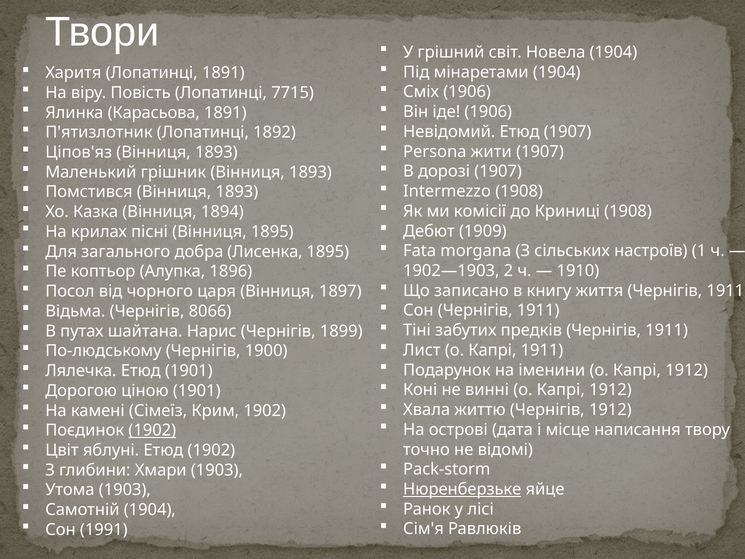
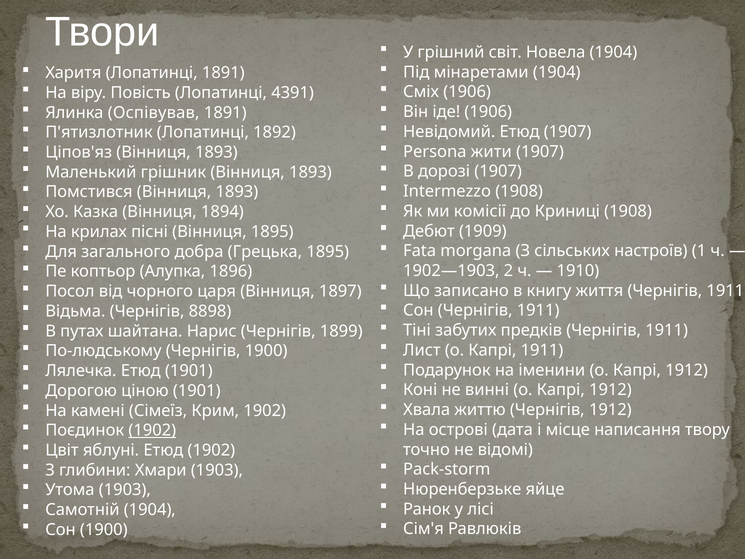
7715: 7715 -> 4391
Карасьова: Карасьова -> Оспівував
Лисенка: Лисенка -> Грецька
8066: 8066 -> 8898
Нюренберзьке underline: present -> none
Сон 1991: 1991 -> 1900
